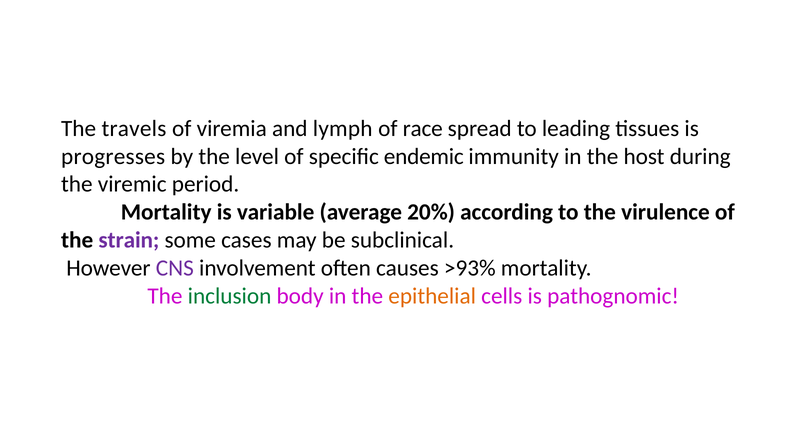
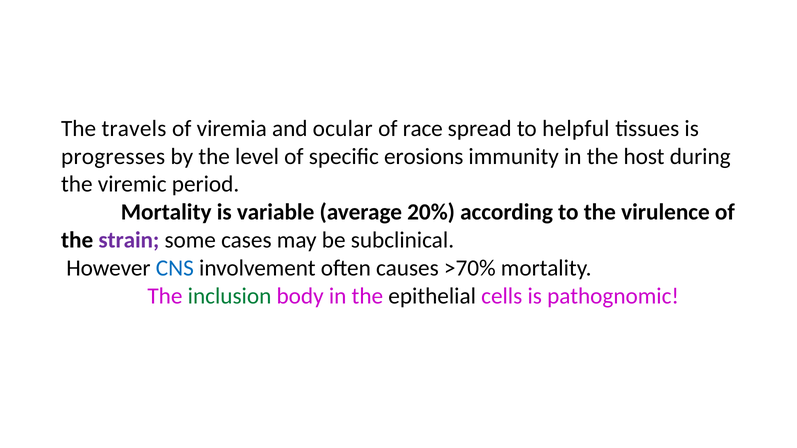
lymph: lymph -> ocular
leading: leading -> helpful
endemic: endemic -> erosions
CNS colour: purple -> blue
>93%: >93% -> >70%
epithelial colour: orange -> black
